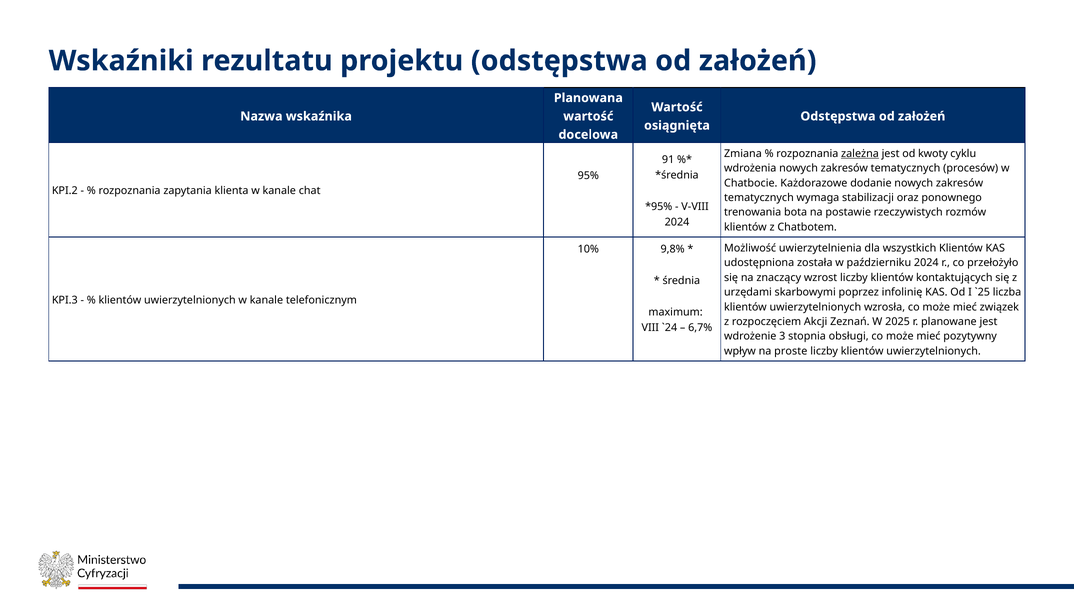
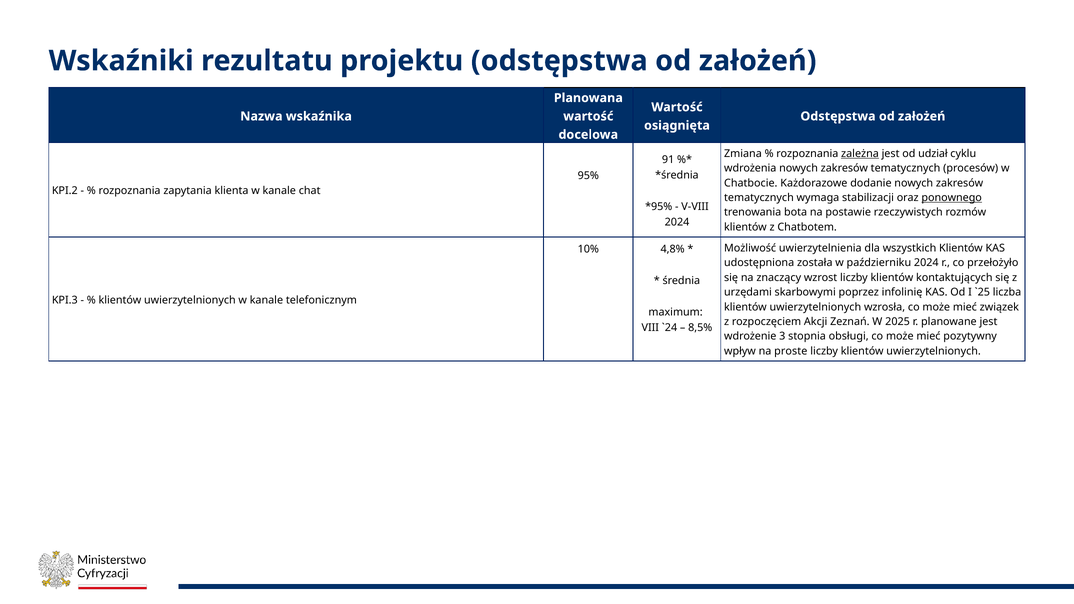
kwoty: kwoty -> udział
ponownego underline: none -> present
9,8%: 9,8% -> 4,8%
6,7%: 6,7% -> 8,5%
